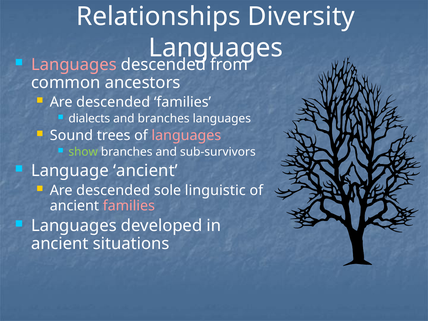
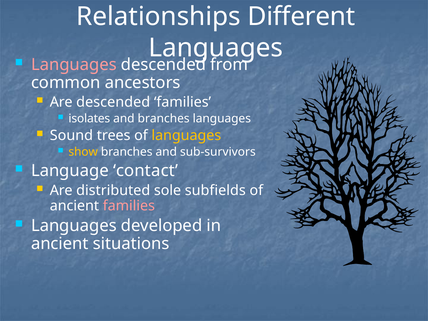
Diversity: Diversity -> Different
dialects: dialects -> isolates
languages at (186, 136) colour: pink -> yellow
show colour: light green -> yellow
Language ancient: ancient -> contact
descended at (113, 190): descended -> distributed
linguistic: linguistic -> subfields
